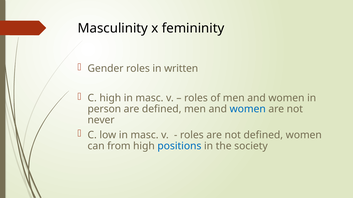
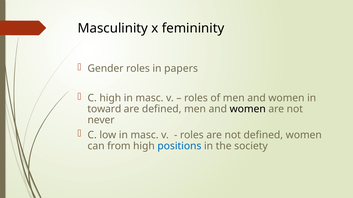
written: written -> papers
person: person -> toward
women at (248, 109) colour: blue -> black
